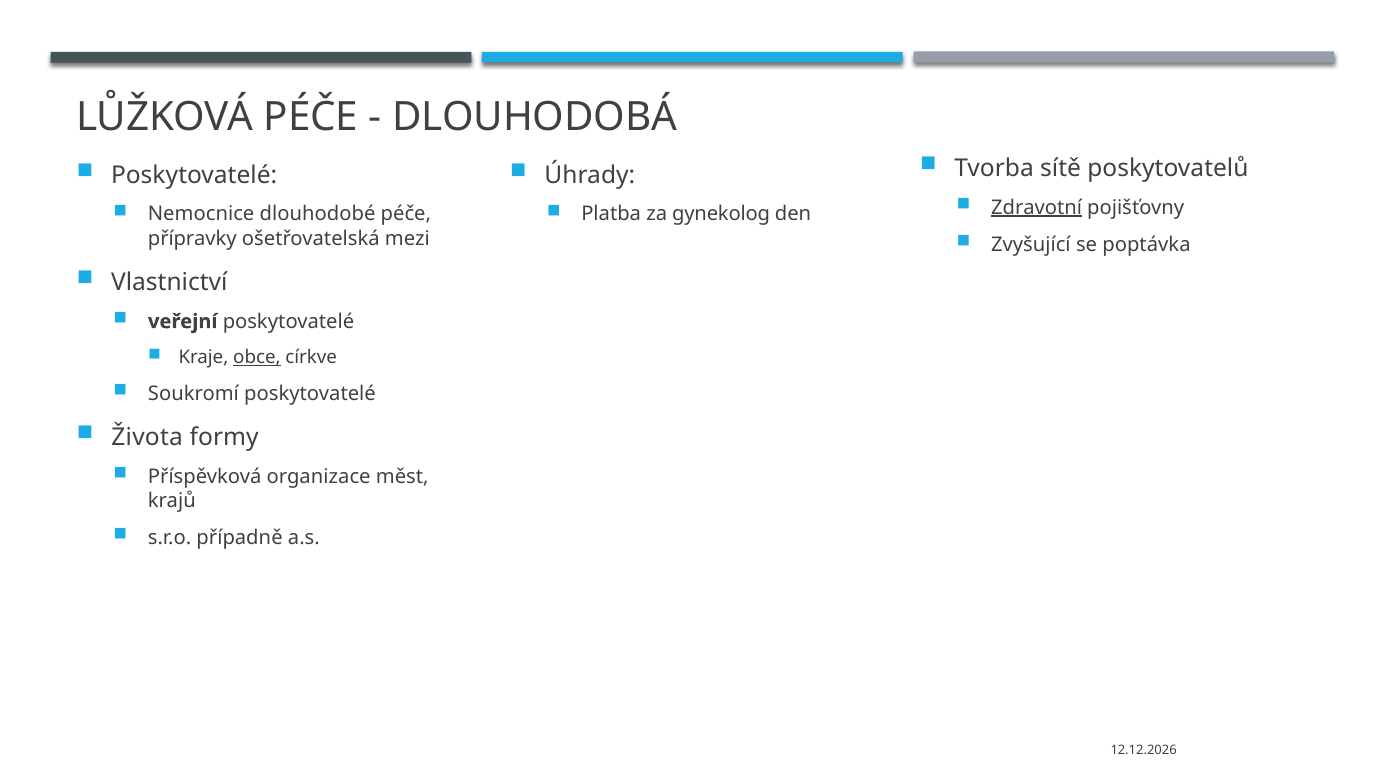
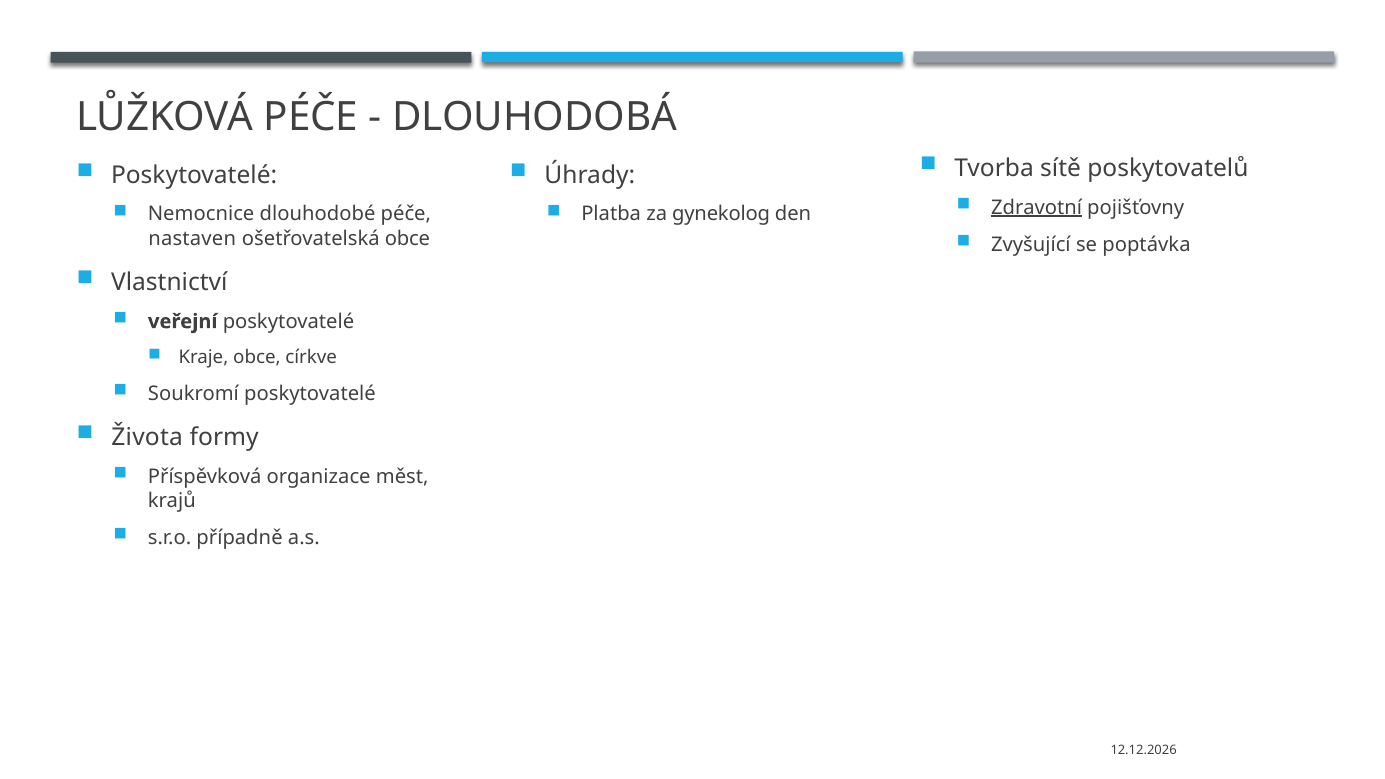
přípravky: přípravky -> nastaven
ošetřovatelská mezi: mezi -> obce
obce at (257, 357) underline: present -> none
